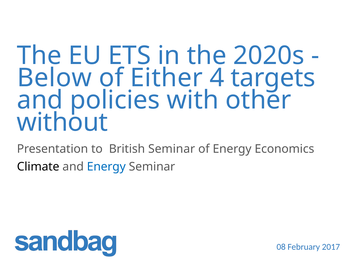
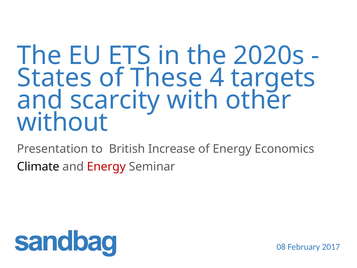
Below: Below -> States
Either: Either -> These
policies: policies -> scarcity
British Seminar: Seminar -> Increase
Energy at (106, 167) colour: blue -> red
